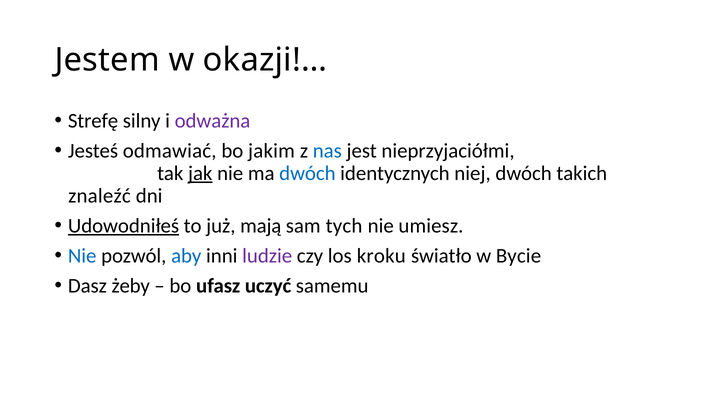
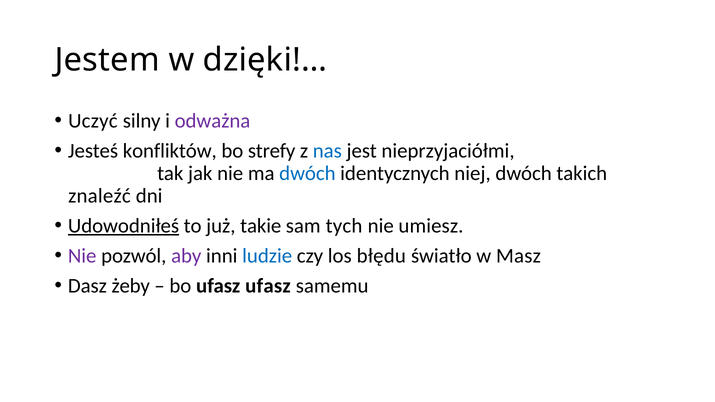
okazji!…: okazji!… -> dzięki!…
Strefę: Strefę -> Uczyć
odmawiać: odmawiać -> konfliktów
jakim: jakim -> strefy
jak underline: present -> none
mają: mają -> takie
Nie at (82, 256) colour: blue -> purple
aby colour: blue -> purple
ludzie colour: purple -> blue
kroku: kroku -> błędu
Bycie: Bycie -> Masz
ufasz uczyć: uczyć -> ufasz
